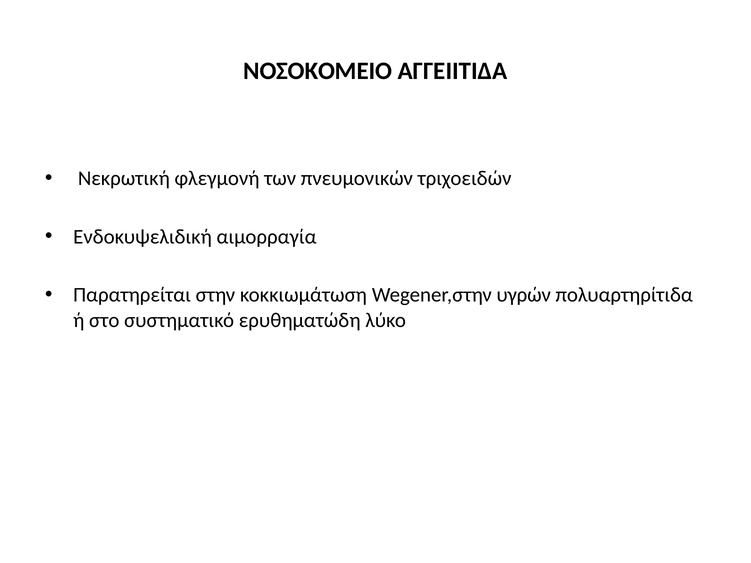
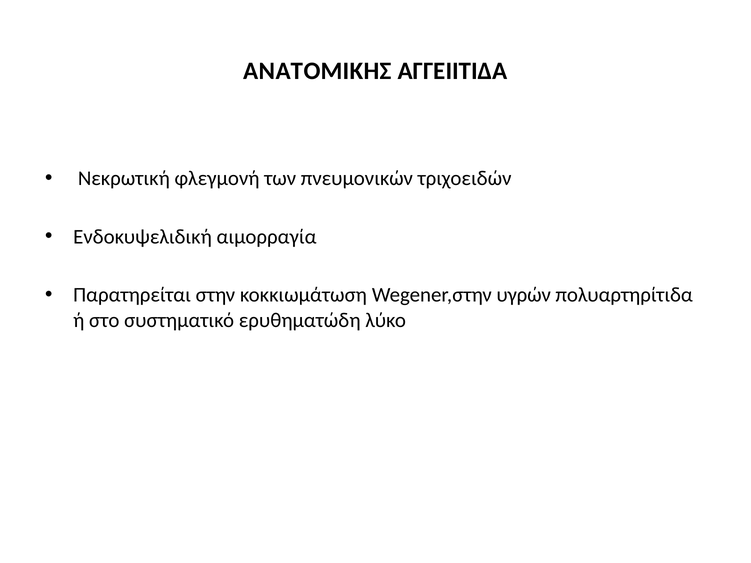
ΝΟΣΟΚΟΜΕΙΟ: ΝΟΣΟΚΟΜΕΙΟ -> ΑΝΑΤΟΜΙΚΗΣ
